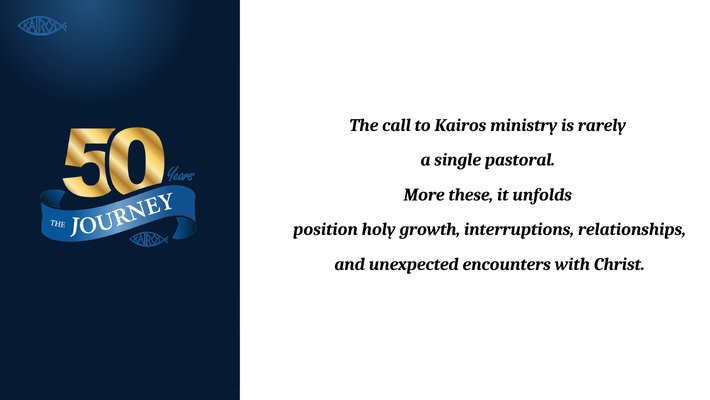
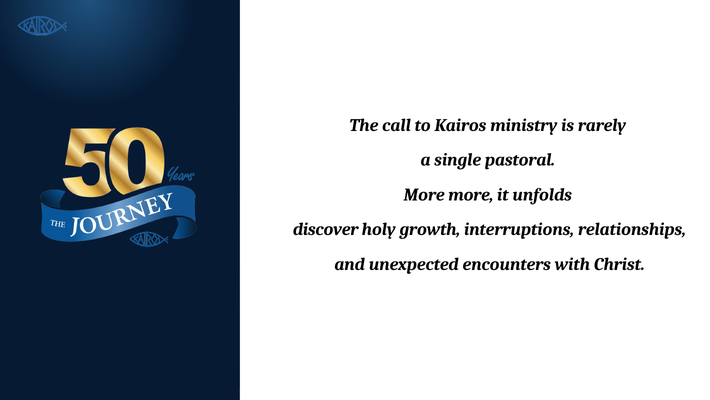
More these: these -> more
position: position -> discover
